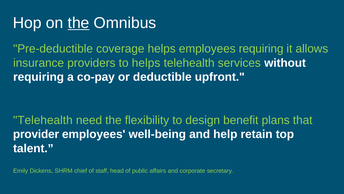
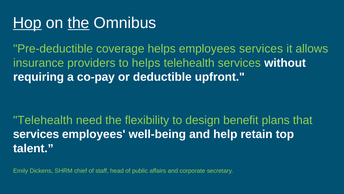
Hop underline: none -> present
employees requiring: requiring -> services
provider at (36, 134): provider -> services
